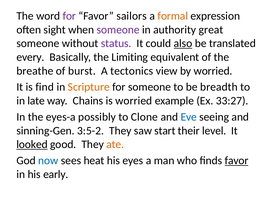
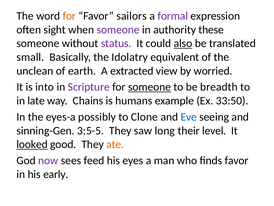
for at (69, 16) colour: purple -> orange
formal colour: orange -> purple
great: great -> these
every: every -> small
Limiting: Limiting -> Idolatry
breathe: breathe -> unclean
burst: burst -> earth
tectonics: tectonics -> extracted
find: find -> into
Scripture colour: orange -> purple
someone at (150, 87) underline: none -> present
is worried: worried -> humans
33:27: 33:27 -> 33:50
3:5-2: 3:5-2 -> 3:5-5
start: start -> long
now colour: blue -> purple
heat: heat -> feed
favor at (237, 160) underline: present -> none
